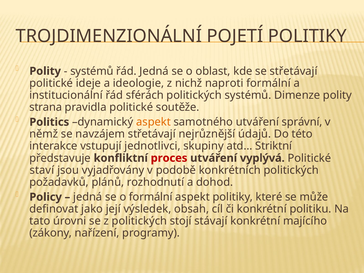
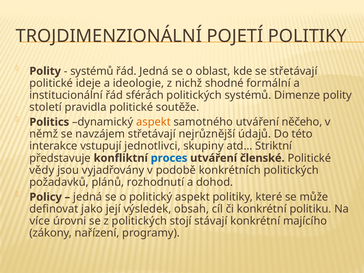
naproti: naproti -> shodné
strana: strana -> století
správní: správní -> něčeho
proces colour: red -> blue
vyplývá: vyplývá -> členské
staví: staví -> vědy
o formální: formální -> politický
tato: tato -> více
